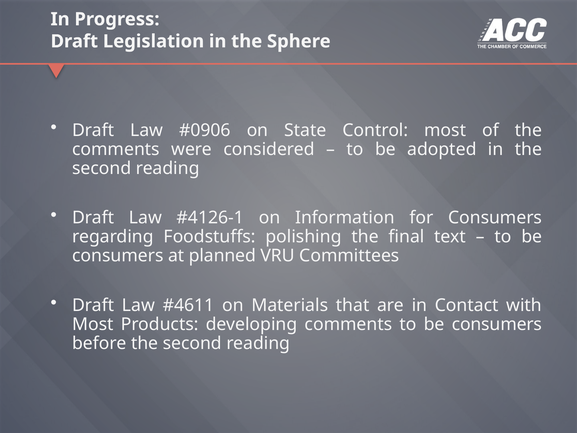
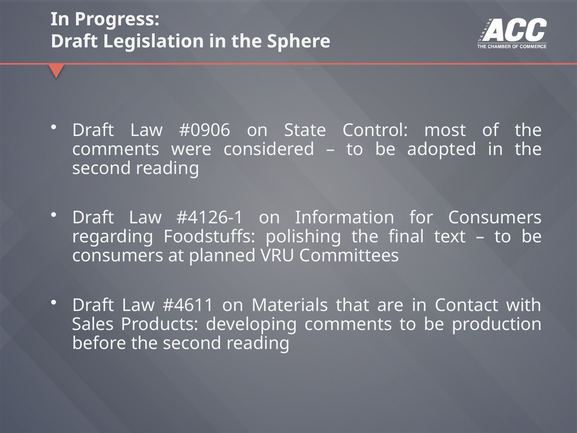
Most at (93, 324): Most -> Sales
comments to be consumers: consumers -> production
